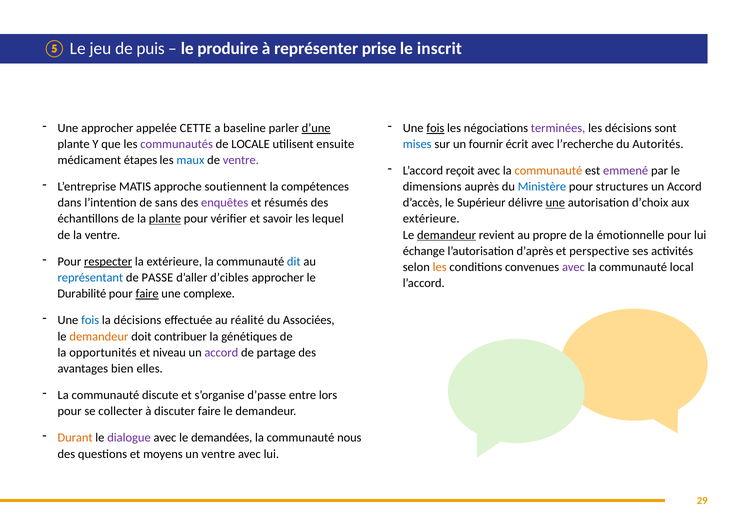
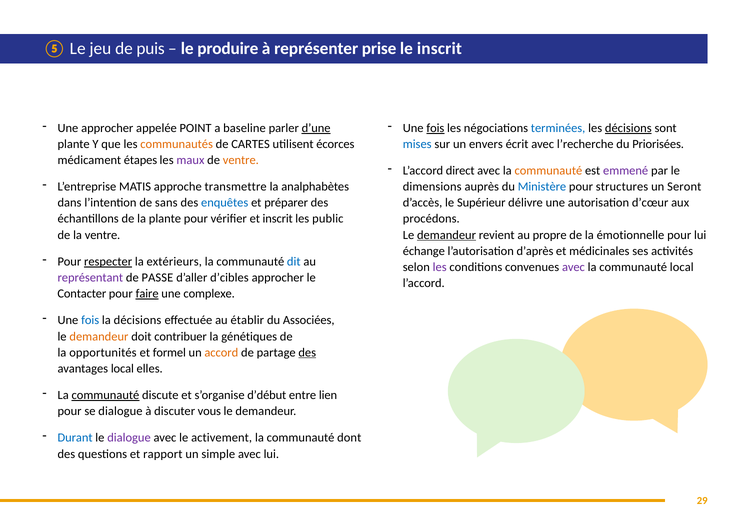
CETTE: CETTE -> POINT
terminées colour: purple -> blue
décisions at (628, 128) underline: none -> present
communautés colour: purple -> orange
LOCALE: LOCALE -> CARTES
ensuite: ensuite -> écorces
fournir: fournir -> envers
Autorités: Autorités -> Priorisées
maux colour: blue -> purple
ventre at (241, 160) colour: purple -> orange
reçoit: reçoit -> direct
soutiennent: soutiennent -> transmettre
compétences: compétences -> analphabètes
Accord at (684, 187): Accord -> Seront
enquêtes colour: purple -> blue
résumés: résumés -> préparer
une at (555, 203) underline: present -> none
d’choix: d’choix -> d’cœur
plante at (165, 219) underline: present -> none
et savoir: savoir -> inscrit
lequel: lequel -> public
extérieure at (431, 219): extérieure -> procédons
perspective: perspective -> médicinales
la extérieure: extérieure -> extérieurs
les at (440, 267) colour: orange -> purple
représentant colour: blue -> purple
Durabilité: Durabilité -> Contacter
réalité: réalité -> établir
niveau: niveau -> formel
accord at (221, 353) colour: purple -> orange
des at (307, 353) underline: none -> present
avantages bien: bien -> local
communauté at (105, 395) underline: none -> present
d’passe: d’passe -> d’début
lors: lors -> lien
se collecter: collecter -> dialogue
discuter faire: faire -> vous
Durant colour: orange -> blue
demandées: demandées -> activement
nous: nous -> dont
moyens: moyens -> rapport
un ventre: ventre -> simple
